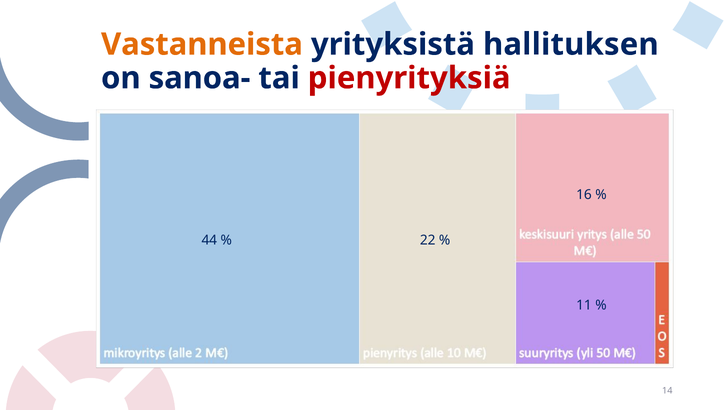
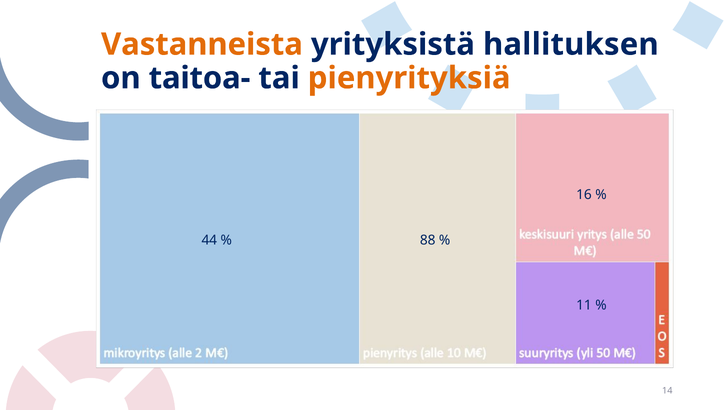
sanoa-: sanoa- -> taitoa-
pienyrityksiä colour: red -> orange
22: 22 -> 88
